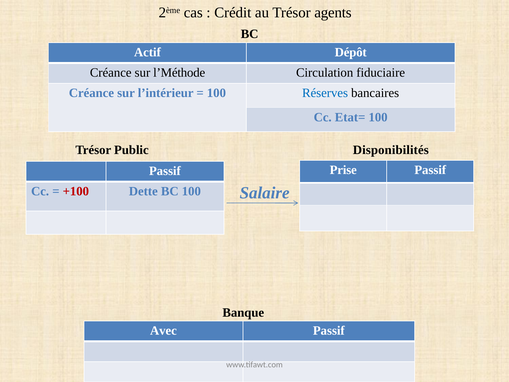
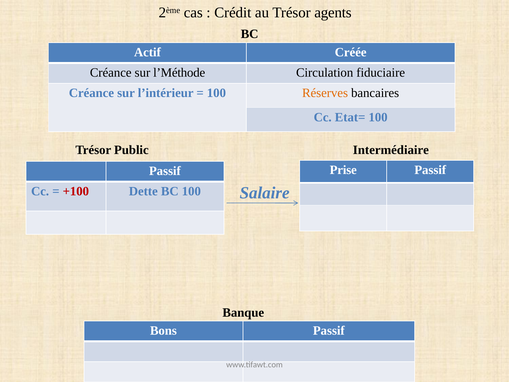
Dépôt: Dépôt -> Créée
Réserves colour: blue -> orange
Disponibilités: Disponibilités -> Intermédiaire
Avec: Avec -> Bons
